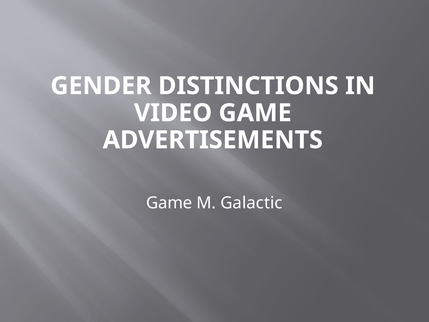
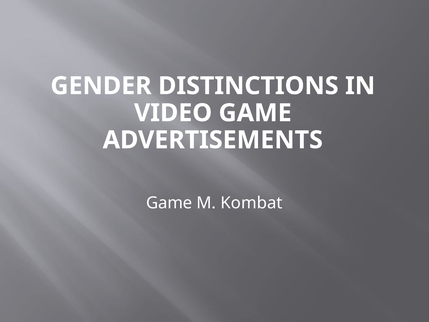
Galactic: Galactic -> Kombat
